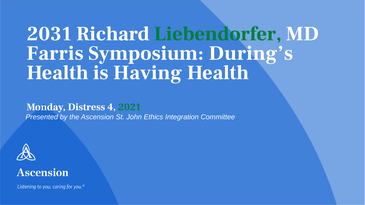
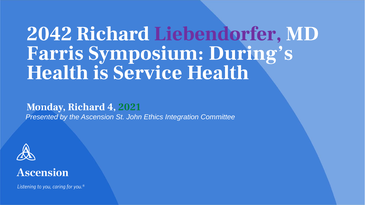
2031: 2031 -> 2042
Liebendorfer colour: green -> purple
Having: Having -> Service
Monday Distress: Distress -> Richard
